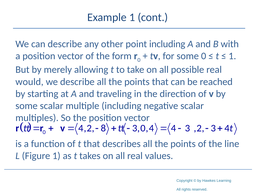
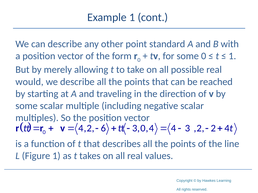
point including: including -> standard
8: 8 -> 6
3 at (213, 129): 3 -> 2
